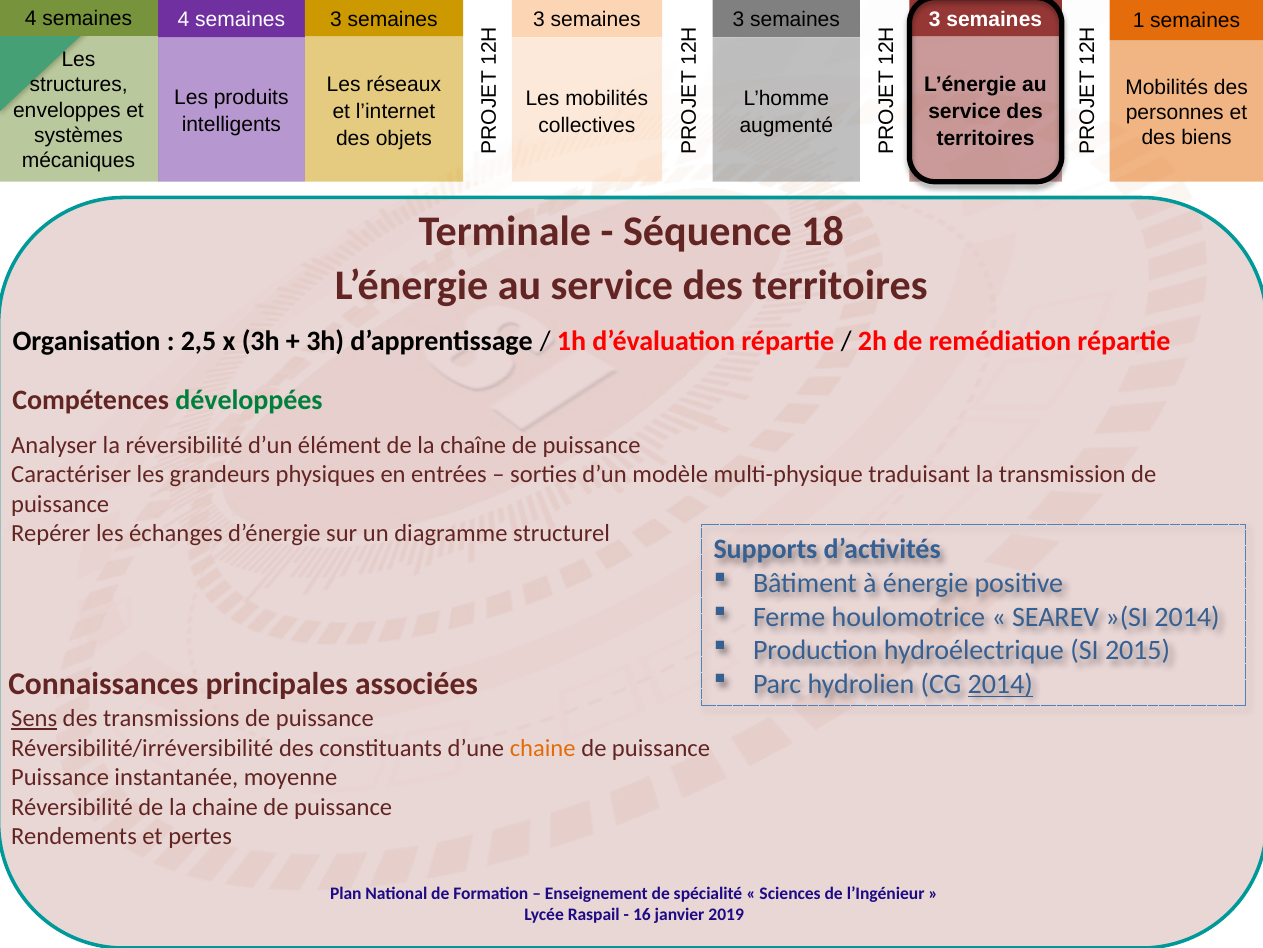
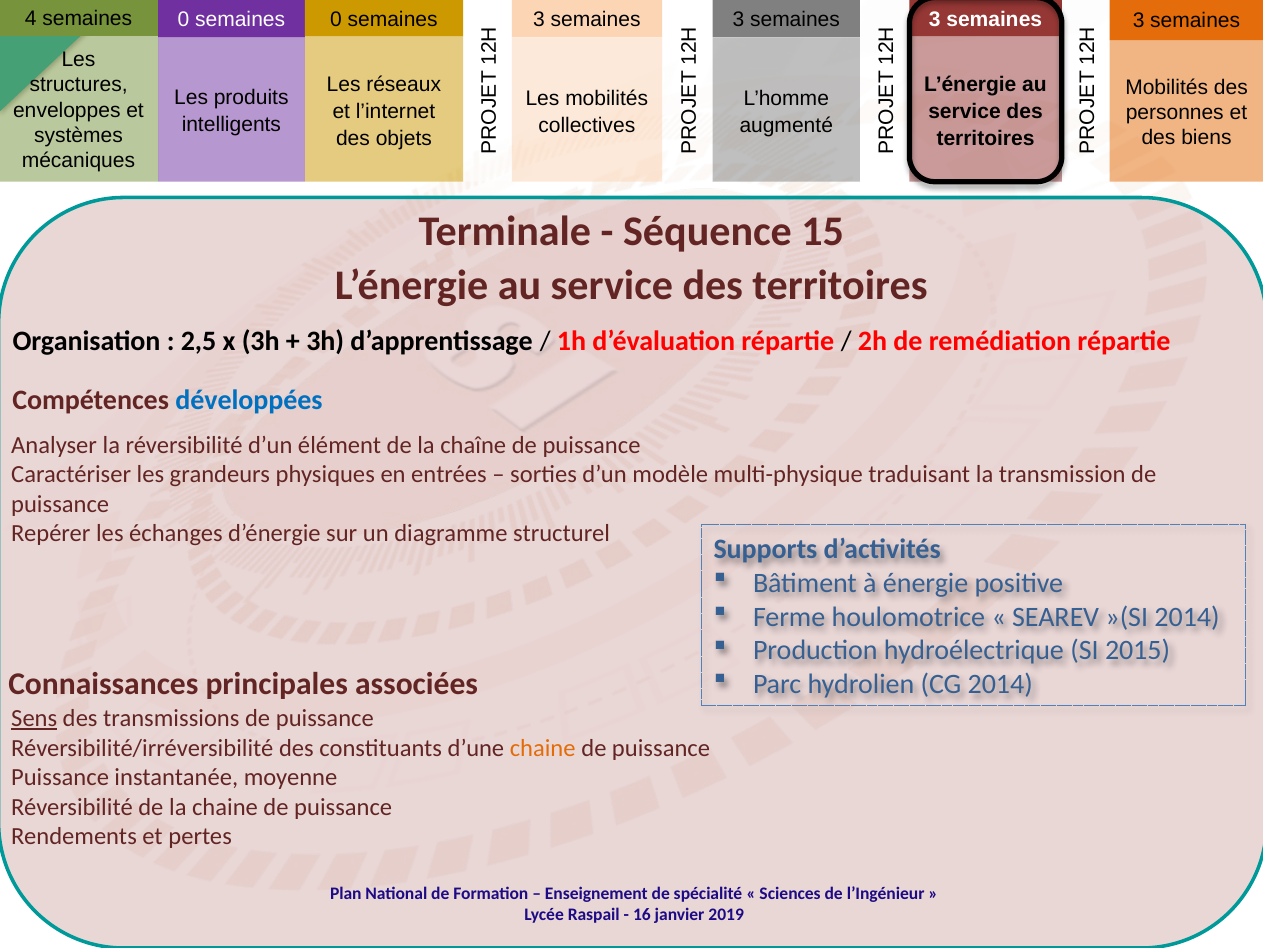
4 semaines 4: 4 -> 0
3 at (336, 19): 3 -> 0
1 at (1139, 21): 1 -> 3
18: 18 -> 15
développées colour: green -> blue
2014 at (1000, 684) underline: present -> none
